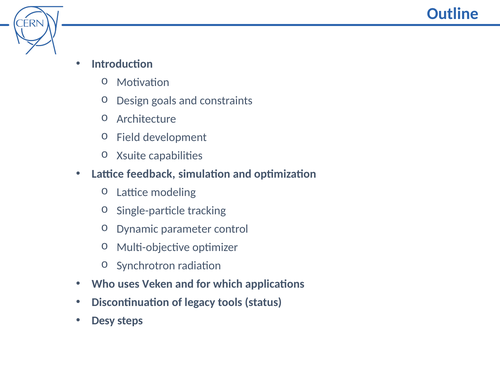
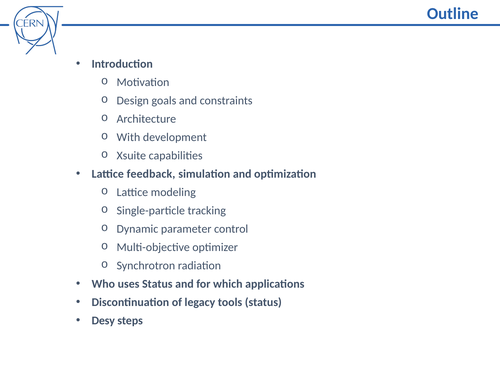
Field: Field -> With
uses Veken: Veken -> Status
